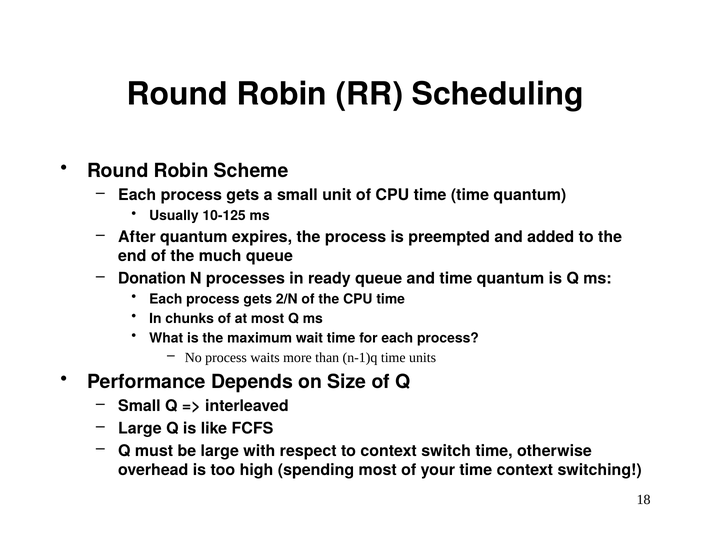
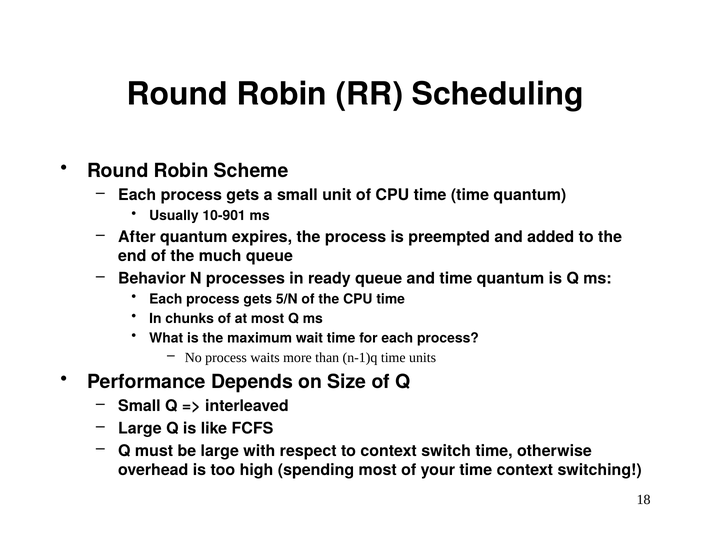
10-125: 10-125 -> 10-901
Donation: Donation -> Behavior
2/N: 2/N -> 5/N
